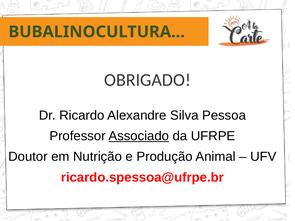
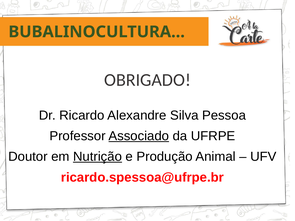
Nutrição underline: none -> present
